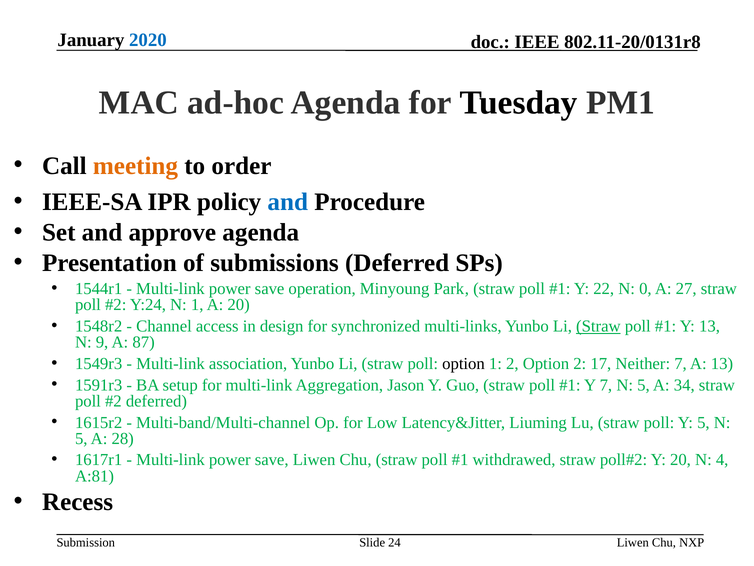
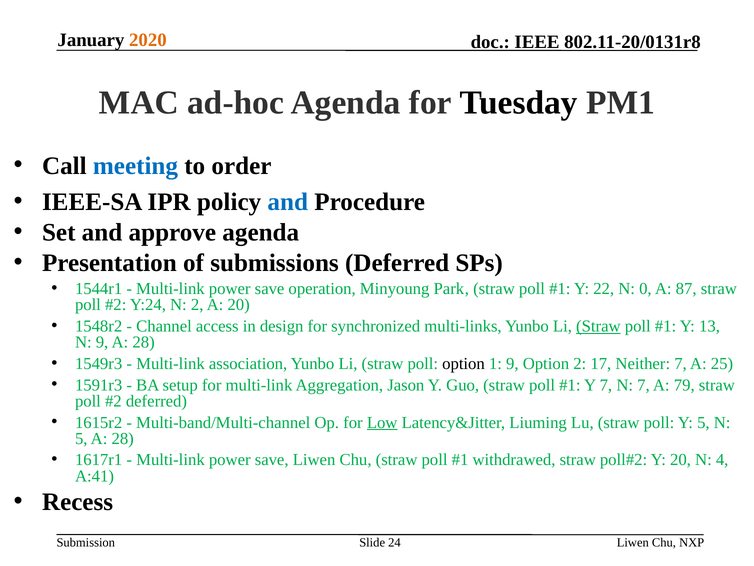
2020 colour: blue -> orange
meeting colour: orange -> blue
27: 27 -> 87
N 1: 1 -> 2
9 A 87: 87 -> 28
1 2: 2 -> 9
A 13: 13 -> 25
7 N 5: 5 -> 7
34: 34 -> 79
Low underline: none -> present
A:81: A:81 -> A:41
